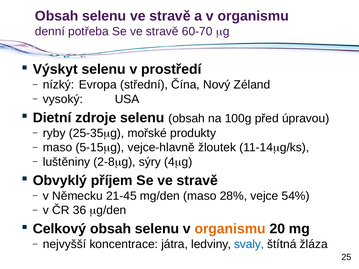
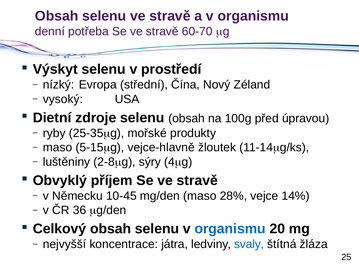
21-45: 21-45 -> 10-45
54%: 54% -> 14%
organismu at (230, 229) colour: orange -> blue
